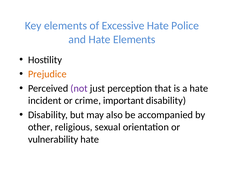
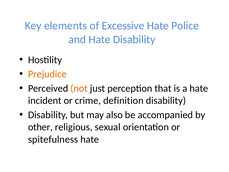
Hate Elements: Elements -> Disability
not colour: purple -> orange
important: important -> definition
vulnerability: vulnerability -> spitefulness
